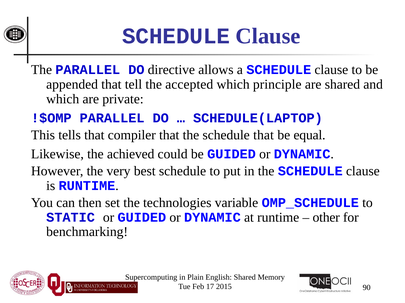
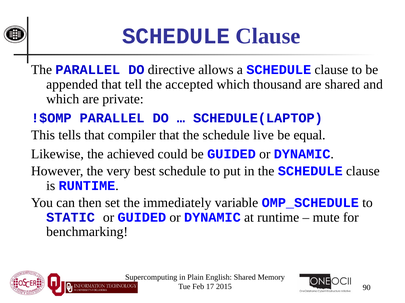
principle: principle -> thousand
schedule that: that -> live
technologies: technologies -> immediately
other: other -> mute
